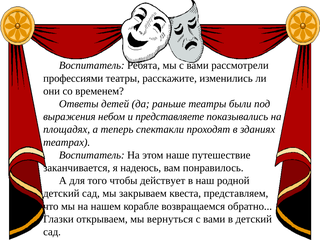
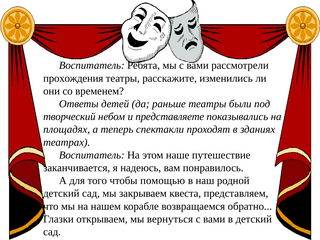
профессиями: профессиями -> прохождения
выражения: выражения -> творческий
действует: действует -> помощью
